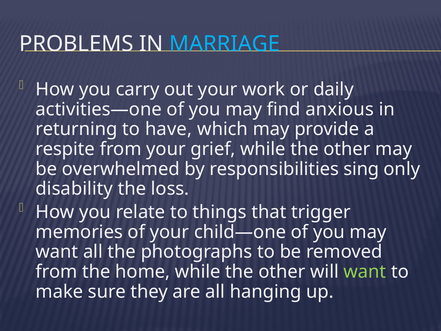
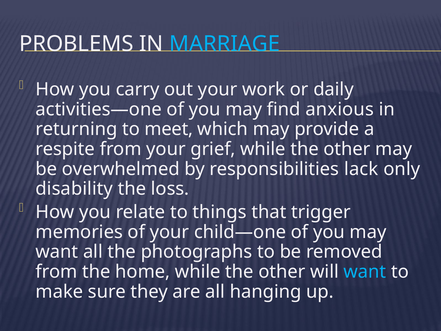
have: have -> meet
sing: sing -> lack
want at (365, 272) colour: light green -> light blue
